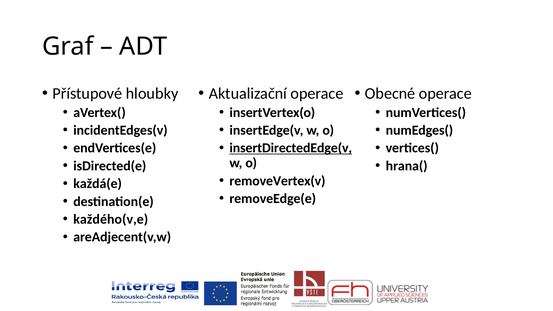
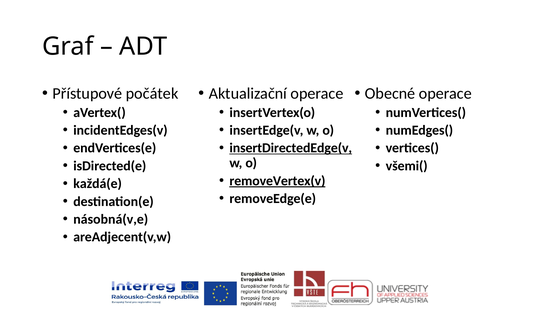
hloubky: hloubky -> počátek
hrana(: hrana( -> všemi(
removeVertex(v underline: none -> present
každého(v,e: každého(v,e -> násobná(v,e
